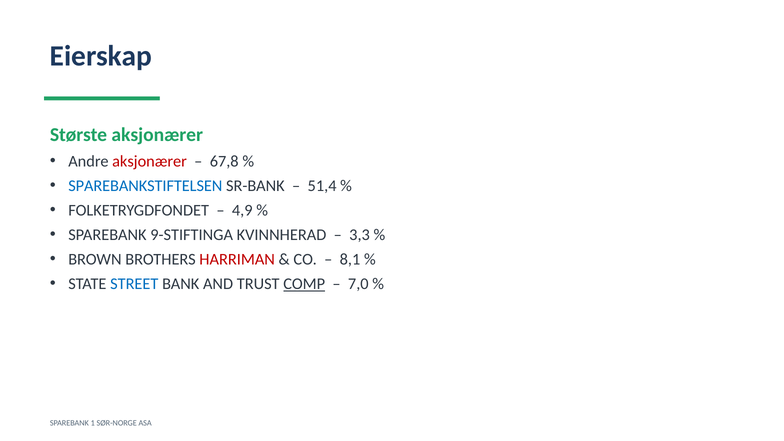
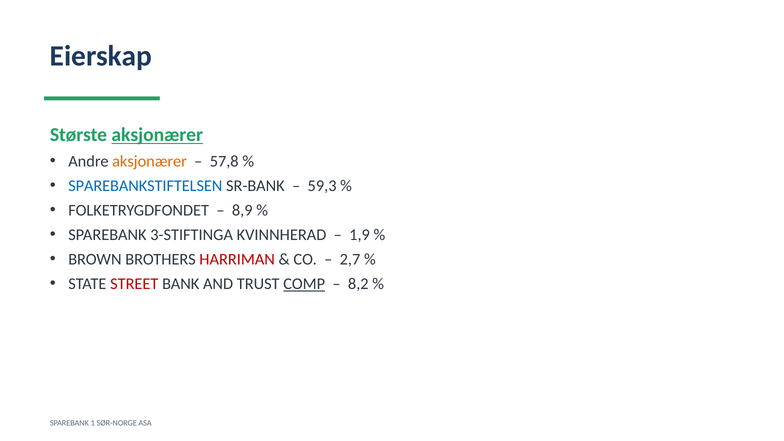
aksjonærer at (157, 135) underline: none -> present
aksjonærer at (150, 161) colour: red -> orange
67,8: 67,8 -> 57,8
51,4: 51,4 -> 59,3
4,9: 4,9 -> 8,9
9-STIFTINGA: 9-STIFTINGA -> 3-STIFTINGA
3,3: 3,3 -> 1,9
8,1: 8,1 -> 2,7
STREET colour: blue -> red
7,0: 7,0 -> 8,2
